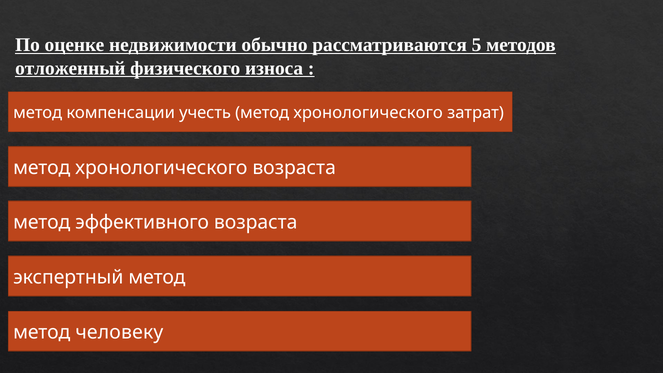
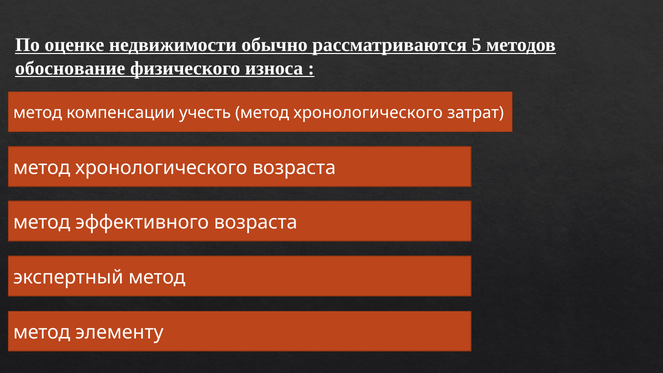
отложенный: отложенный -> обоснование
человеку: человеку -> элементу
